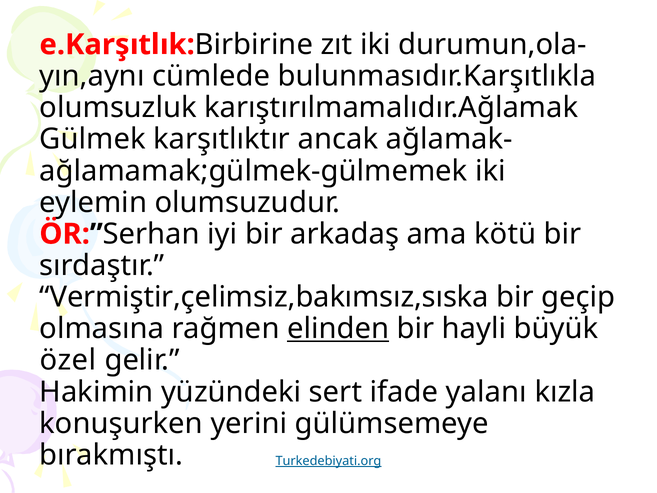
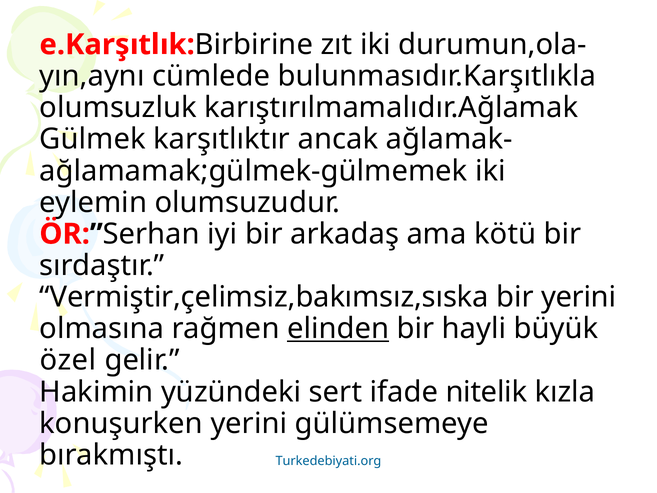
bir geçip: geçip -> yerini
yalanı: yalanı -> nitelik
Turkedebiyati.org underline: present -> none
